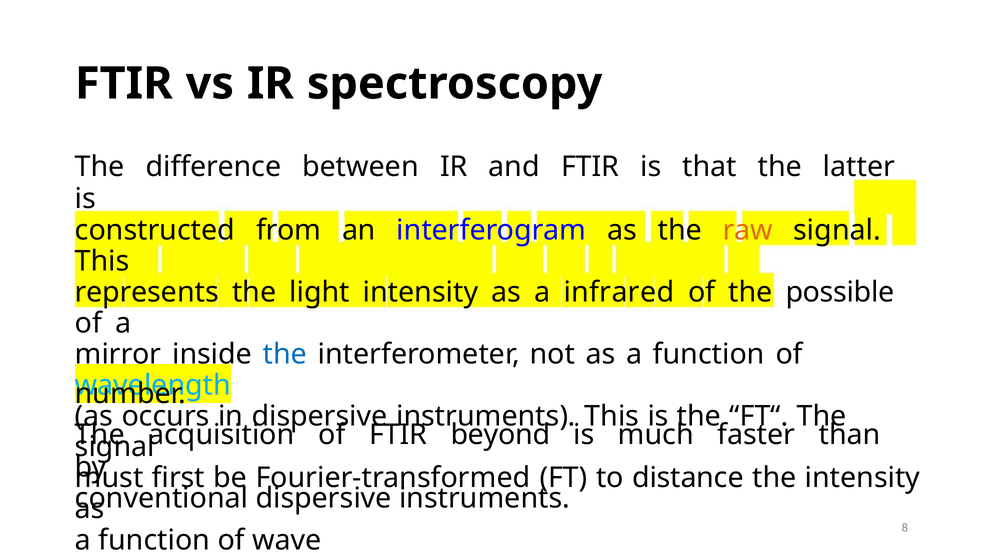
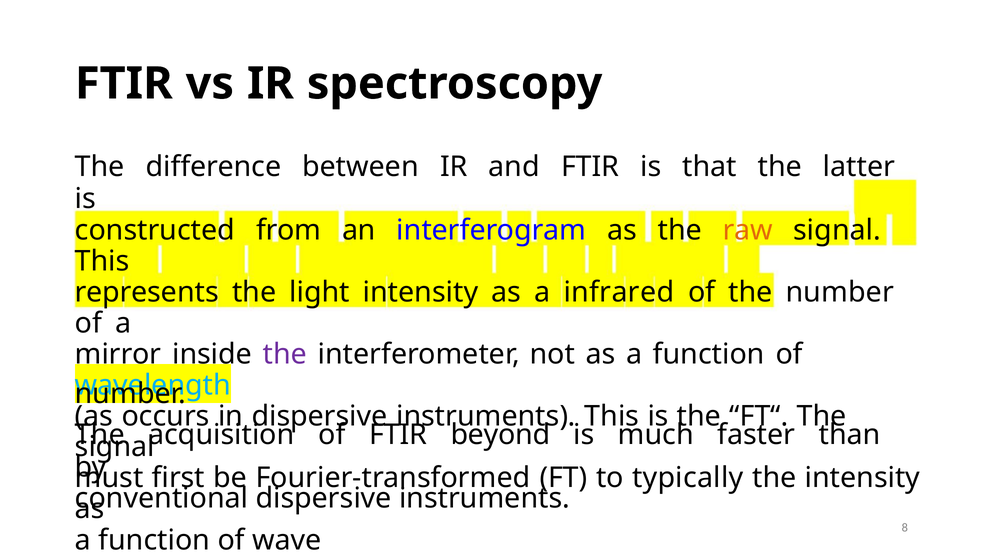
the possible: possible -> number
the at (285, 354) colour: blue -> purple
distance: distance -> typically
